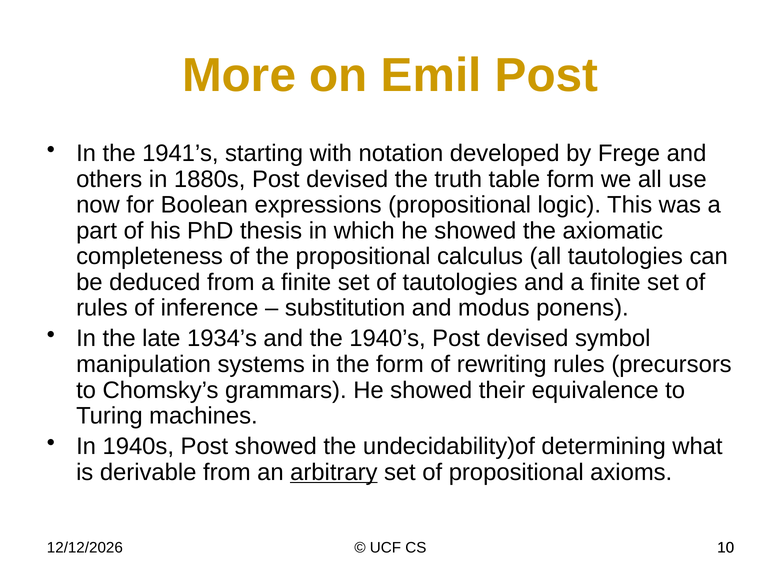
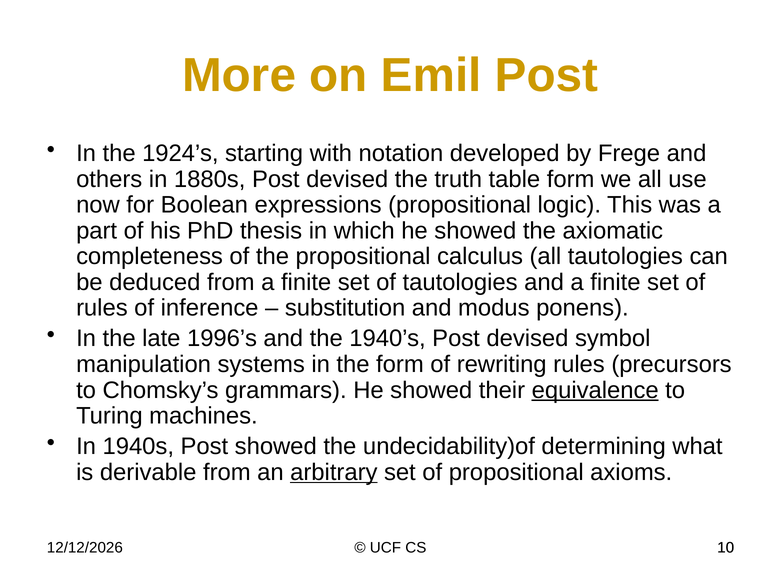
1941’s: 1941’s -> 1924’s
1934’s: 1934’s -> 1996’s
equivalence underline: none -> present
